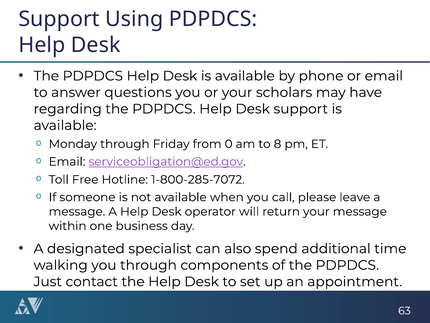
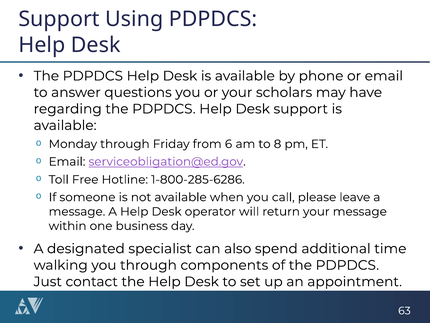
0: 0 -> 6
1-800-285-7072: 1-800-285-7072 -> 1-800-285-6286
